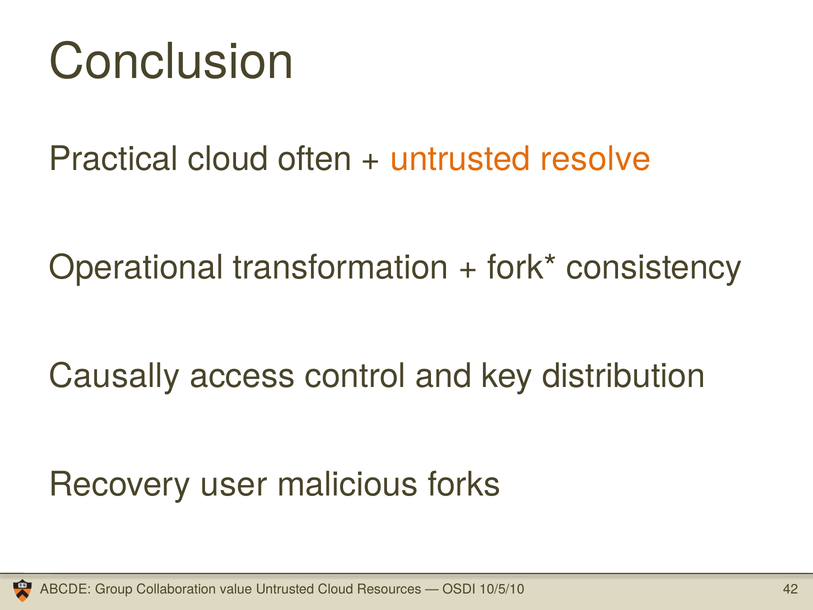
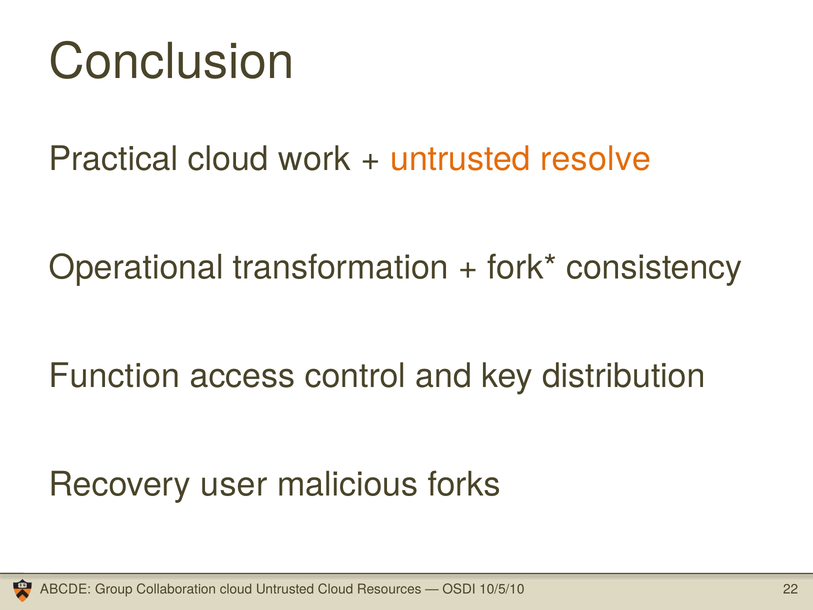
often: often -> work
Causally: Causally -> Function
Collaboration value: value -> cloud
42: 42 -> 22
